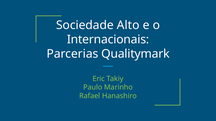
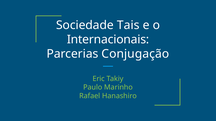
Alto: Alto -> Tais
Qualitymark: Qualitymark -> Conjugação
